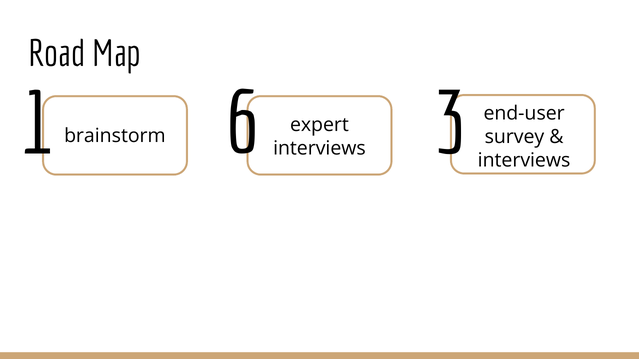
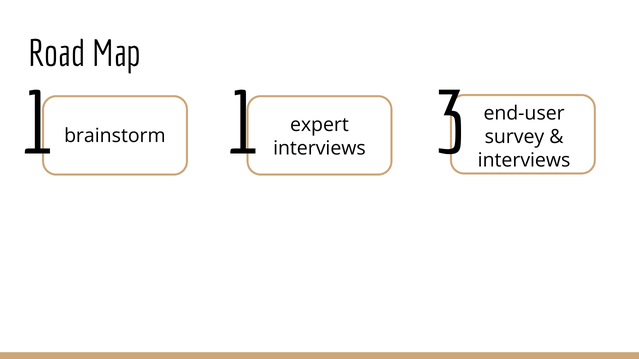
1 6: 6 -> 1
